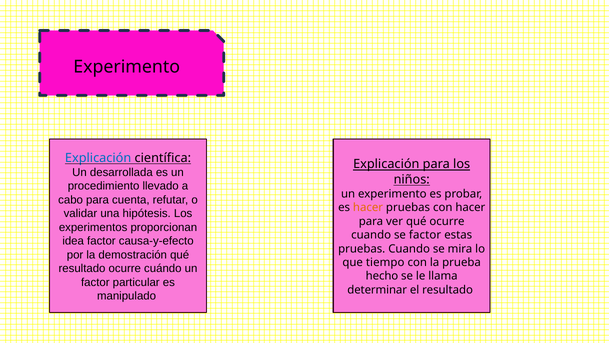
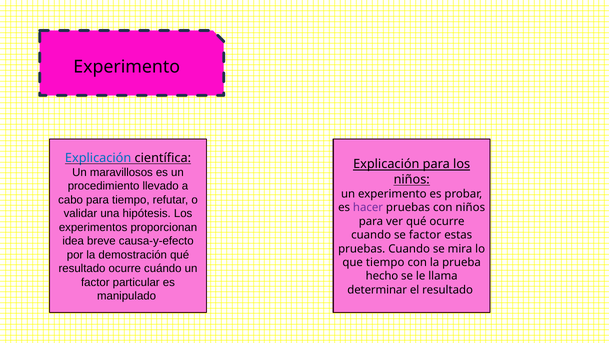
desarrollada: desarrollada -> maravillosos
para cuenta: cuenta -> tiempo
hacer at (368, 207) colour: orange -> purple
con hacer: hacer -> niños
idea factor: factor -> breve
